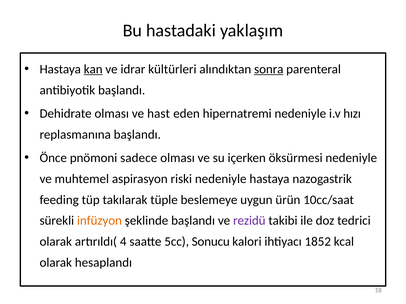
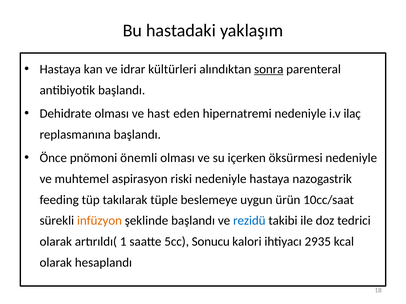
kan underline: present -> none
hızı: hızı -> ilaç
sadece: sadece -> önemli
rezidü colour: purple -> blue
4: 4 -> 1
1852: 1852 -> 2935
